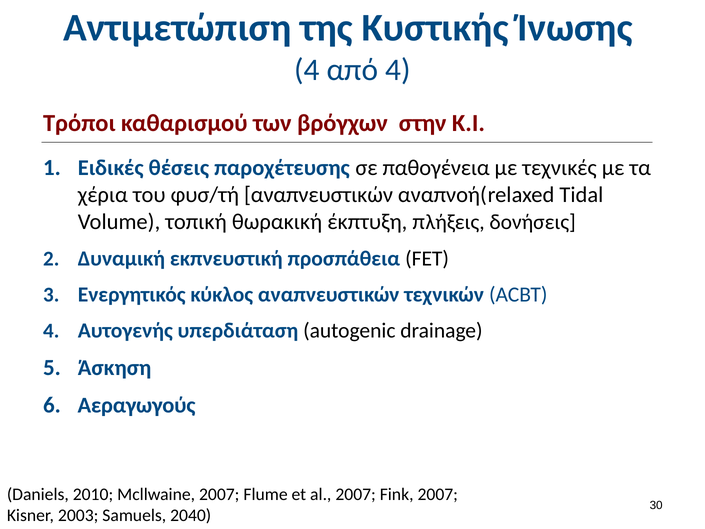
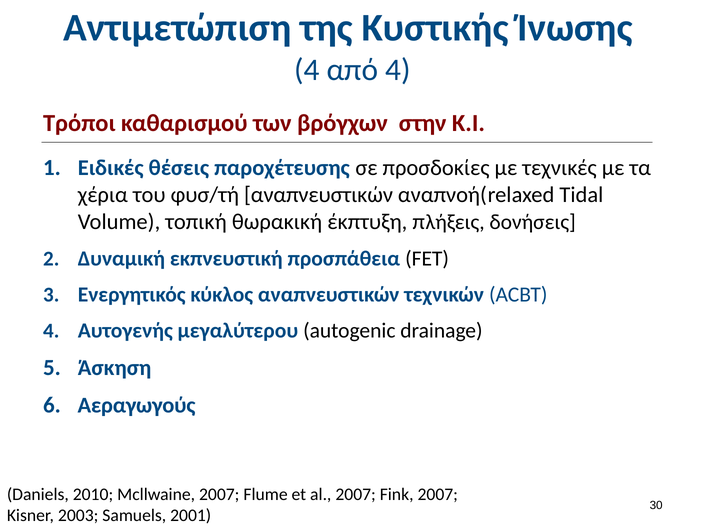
παθογένεια: παθογένεια -> προσδοκίες
υπερδιάταση: υπερδιάταση -> μεγαλύτερου
2040: 2040 -> 2001
